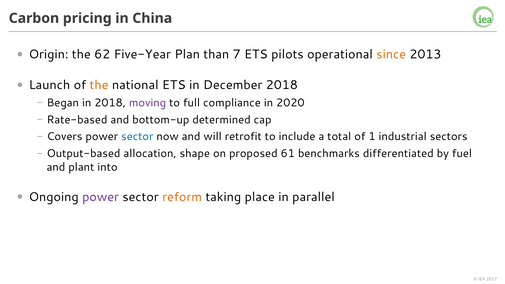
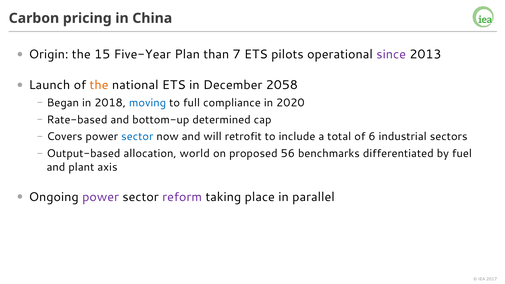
62: 62 -> 15
since colour: orange -> purple
December 2018: 2018 -> 2058
moving colour: purple -> blue
1: 1 -> 6
shape: shape -> world
61: 61 -> 56
into: into -> axis
reform colour: orange -> purple
